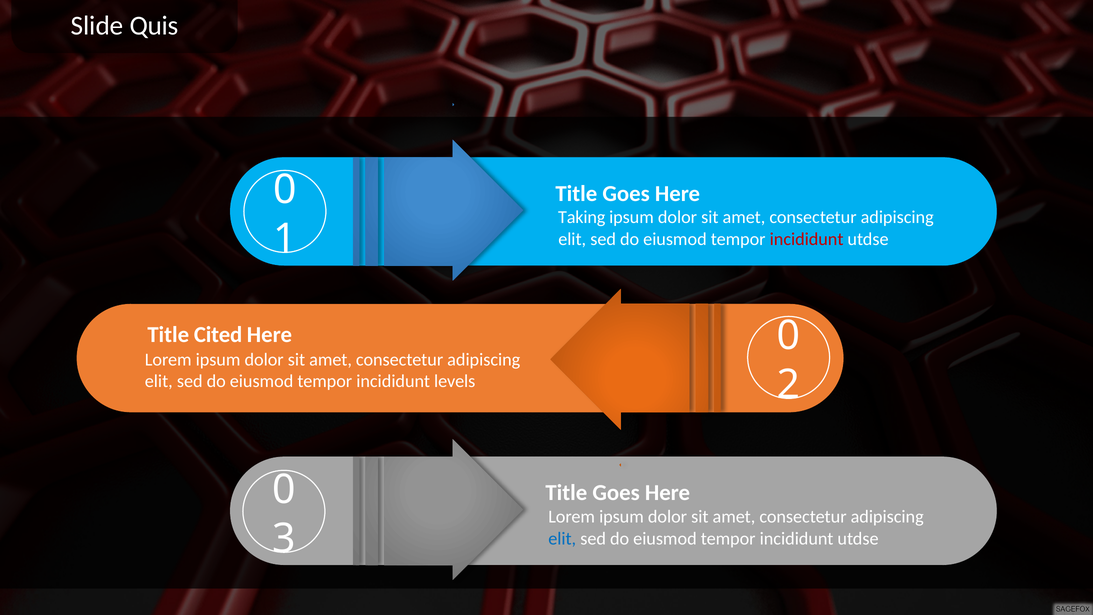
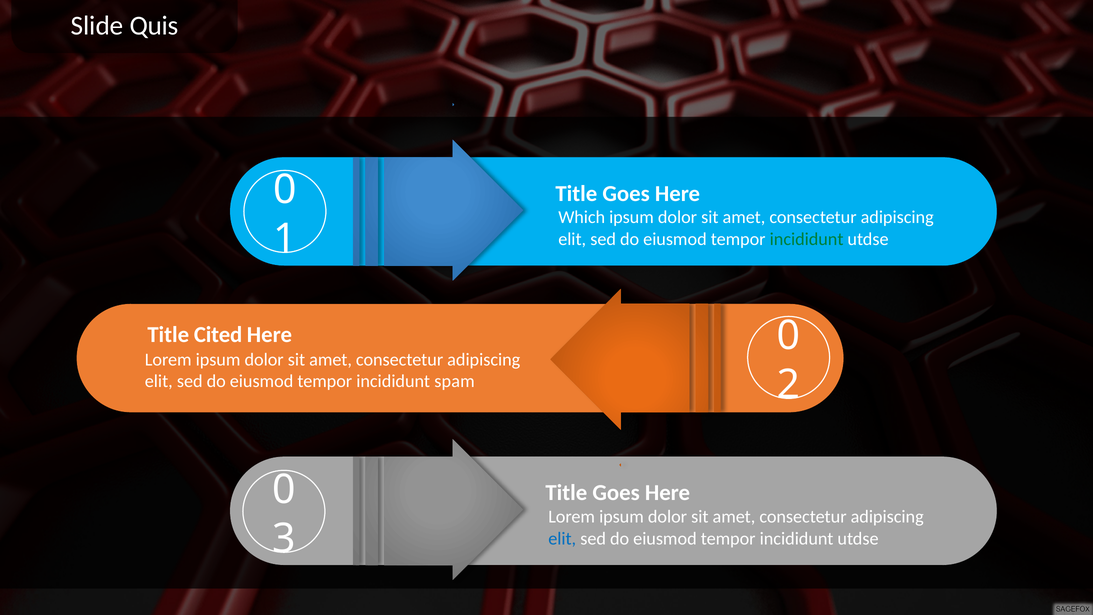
Taking: Taking -> Which
incididunt at (807, 239) colour: red -> green
levels: levels -> spam
